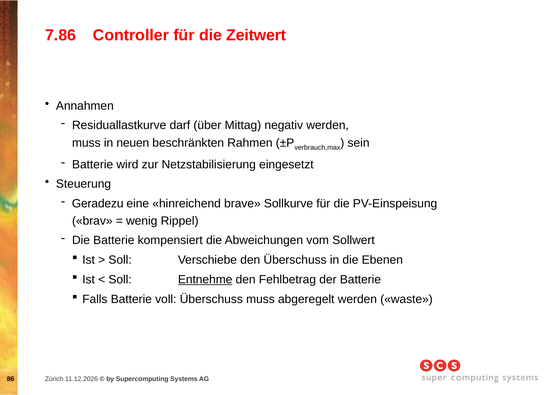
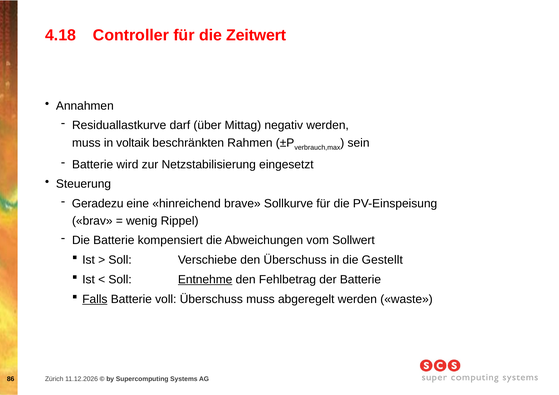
7.86: 7.86 -> 4.18
neuen: neuen -> voltaik
Ebenen: Ebenen -> Gestellt
Falls underline: none -> present
